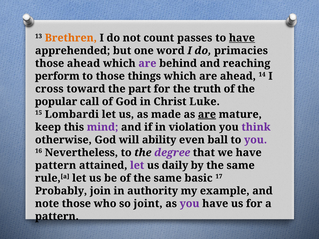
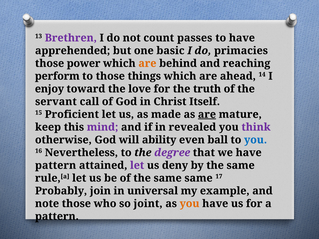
Brethren colour: orange -> purple
have at (242, 38) underline: present -> none
word: word -> basic
those ahead: ahead -> power
are at (147, 63) colour: purple -> orange
cross: cross -> enjoy
part: part -> love
popular: popular -> servant
Luke: Luke -> Itself
Lombardi: Lombardi -> Proficient
violation: violation -> revealed
you at (256, 140) colour: purple -> blue
daily: daily -> deny
same basic: basic -> same
authority: authority -> universal
you at (190, 204) colour: purple -> orange
